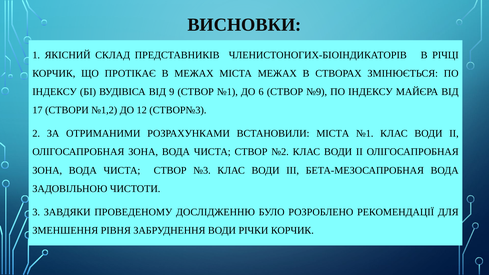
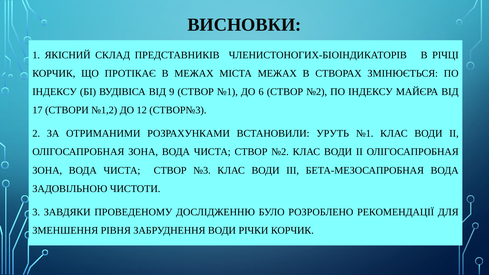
6 СТВОР №9: №9 -> №2
ВСТАНОВИЛИ МІСТА: МІСТА -> УРУТЬ
